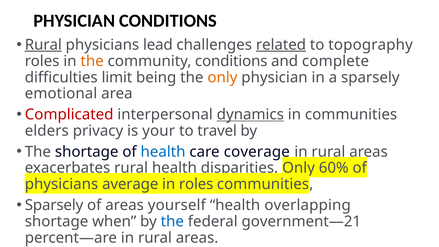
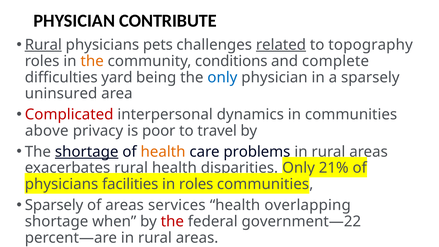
PHYSICIAN CONDITIONS: CONDITIONS -> CONTRIBUTE
lead: lead -> pets
limit: limit -> yard
only at (222, 77) colour: orange -> blue
emotional: emotional -> uninsured
dynamics underline: present -> none
elders: elders -> above
your: your -> poor
shortage at (87, 152) underline: none -> present
health at (163, 152) colour: blue -> orange
coverage: coverage -> problems
60%: 60% -> 21%
average: average -> facilities
yourself: yourself -> services
the at (172, 221) colour: blue -> red
government—21: government—21 -> government—22
